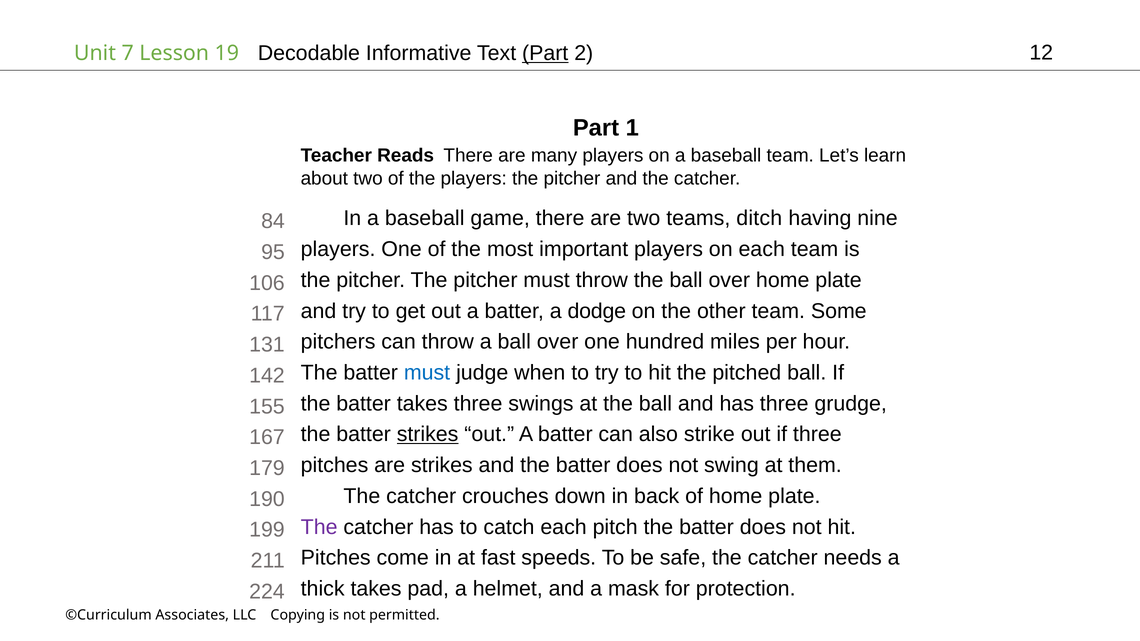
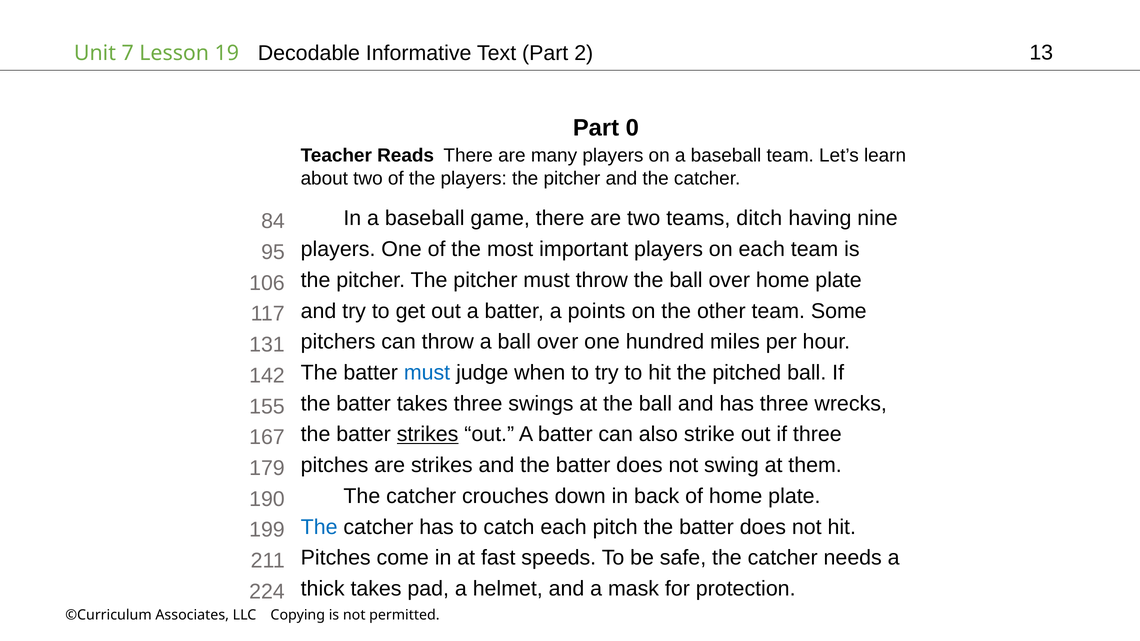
Part at (545, 53) underline: present -> none
12: 12 -> 13
1: 1 -> 0
dodge: dodge -> points
grudge: grudge -> wrecks
The at (319, 527) colour: purple -> blue
